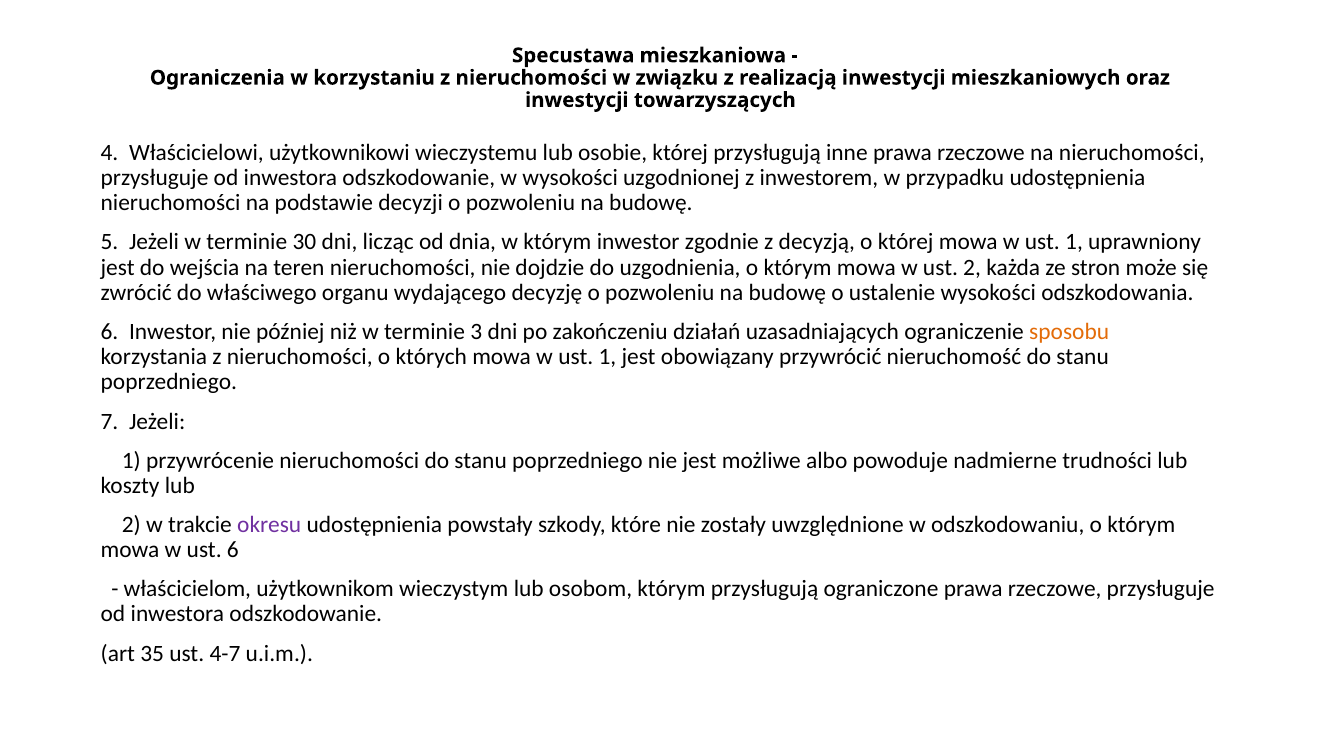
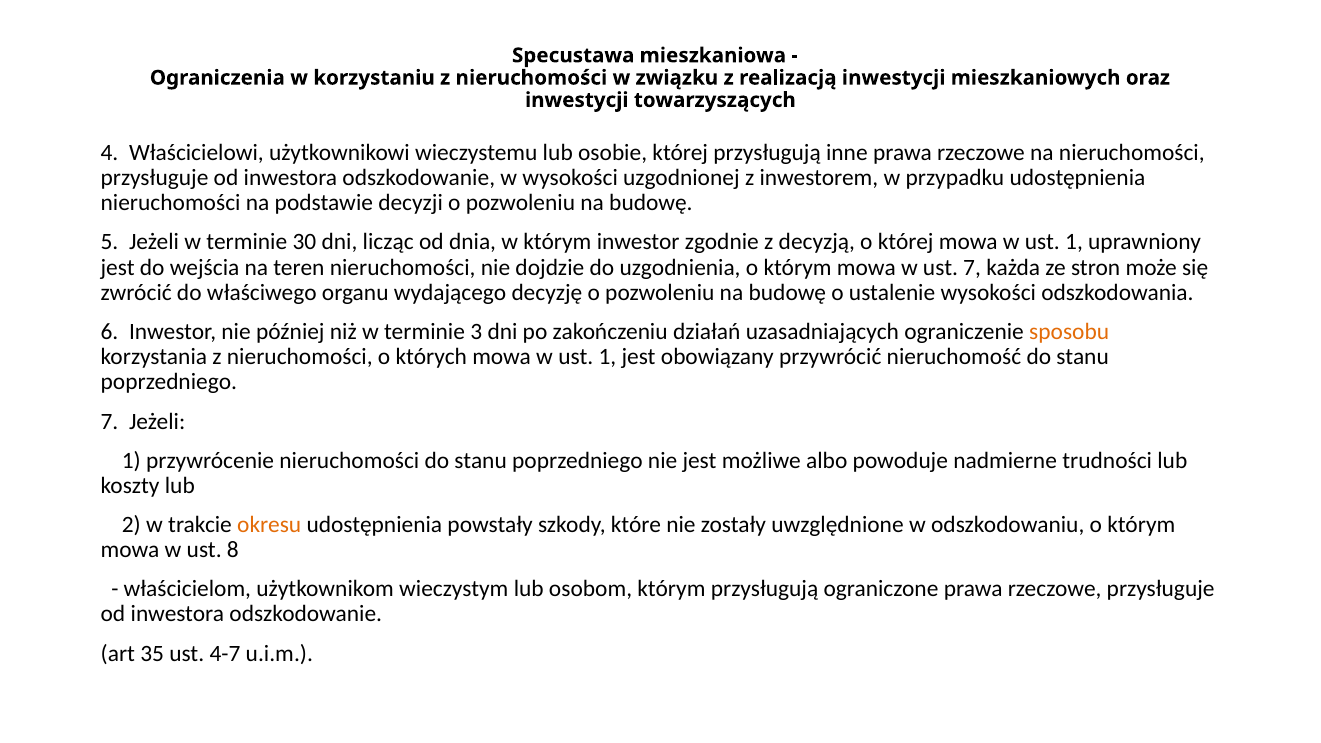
ust 2: 2 -> 7
okresu colour: purple -> orange
ust 6: 6 -> 8
